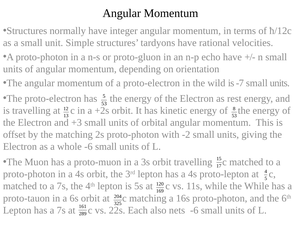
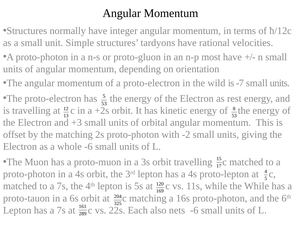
echo: echo -> most
